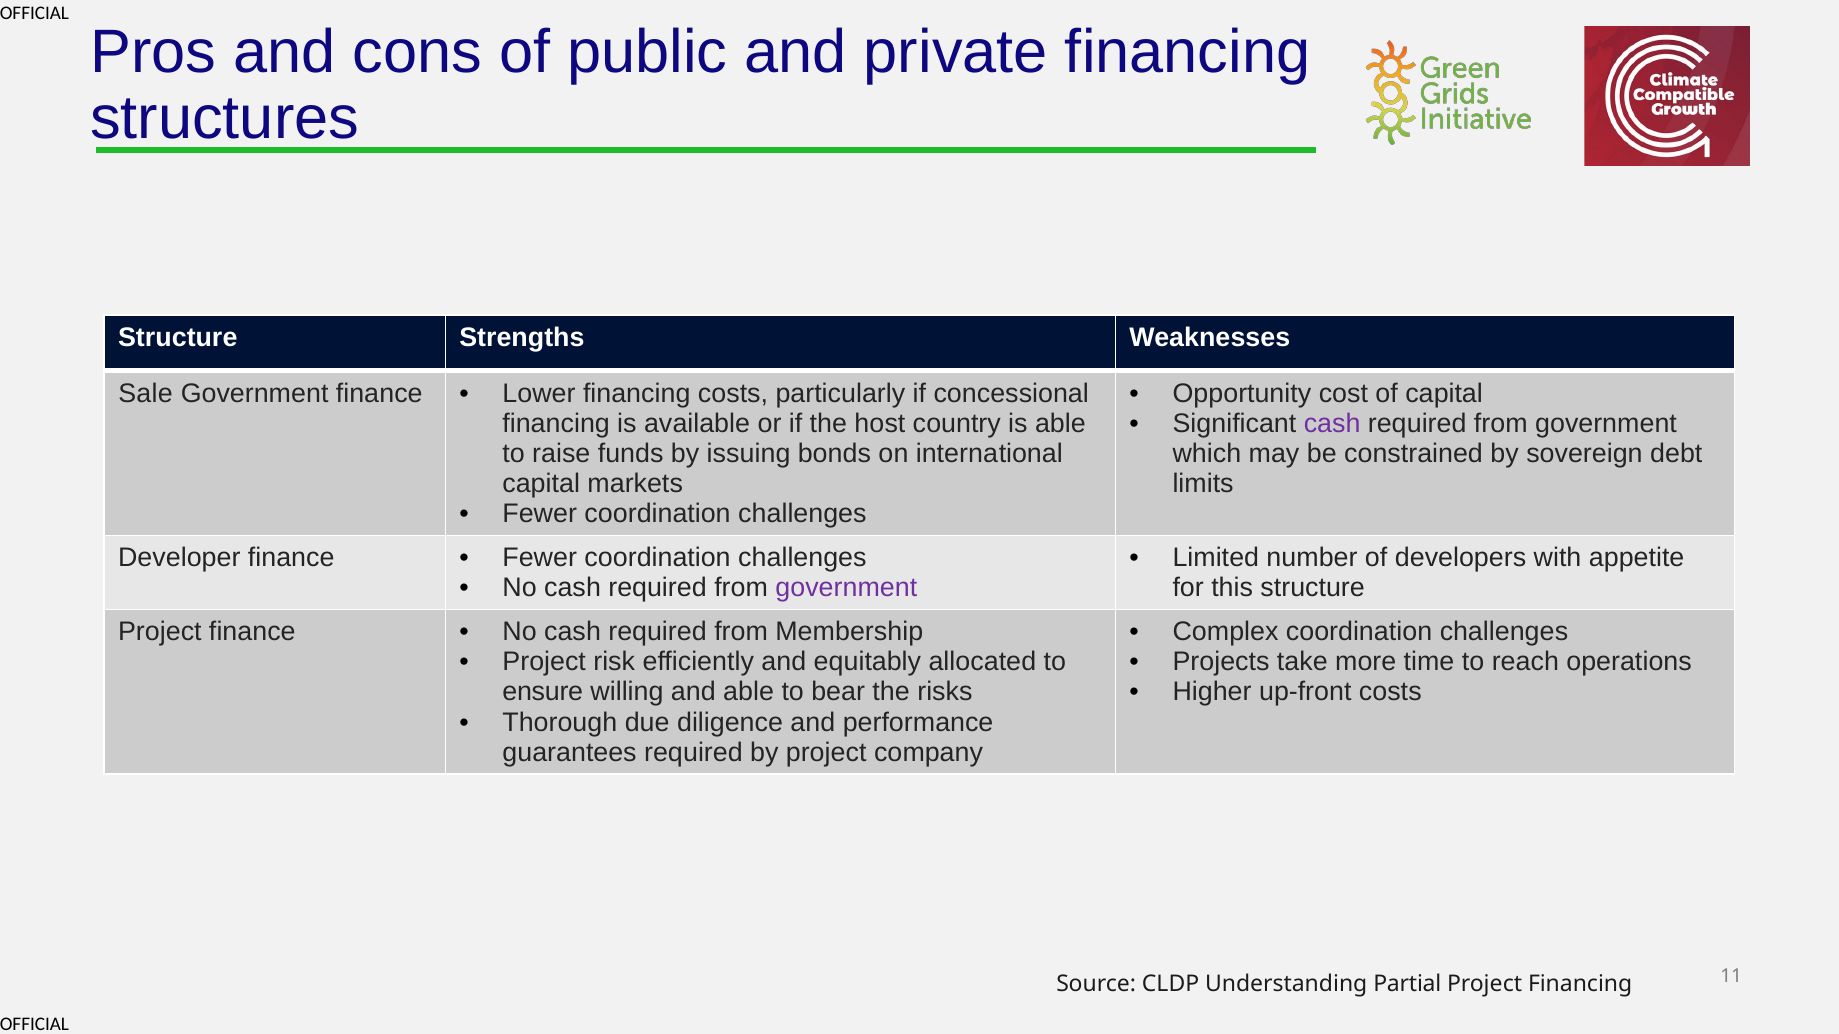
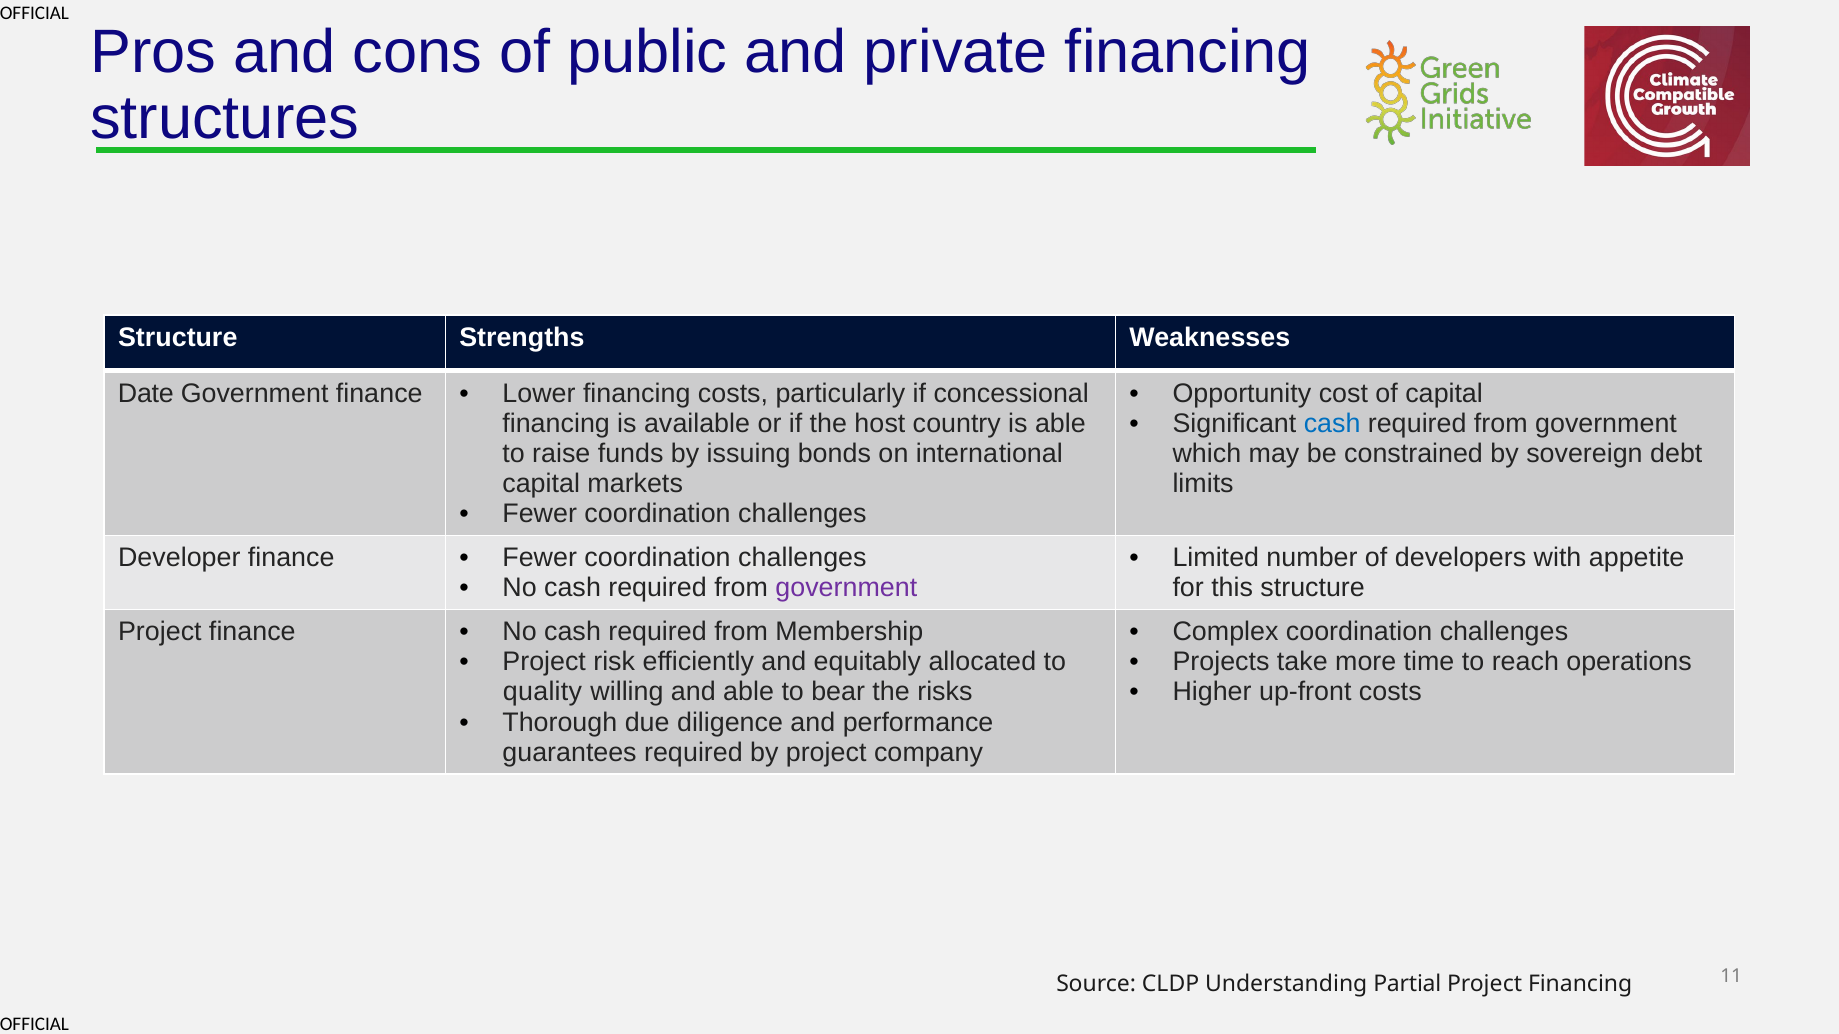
Sale: Sale -> Date
cash at (1332, 424) colour: purple -> blue
ensure: ensure -> quality
